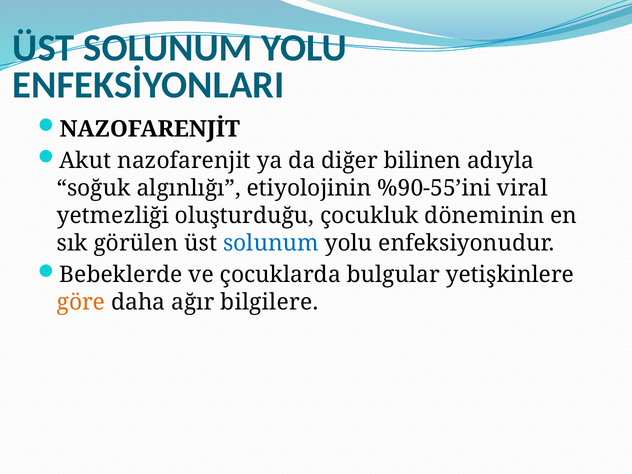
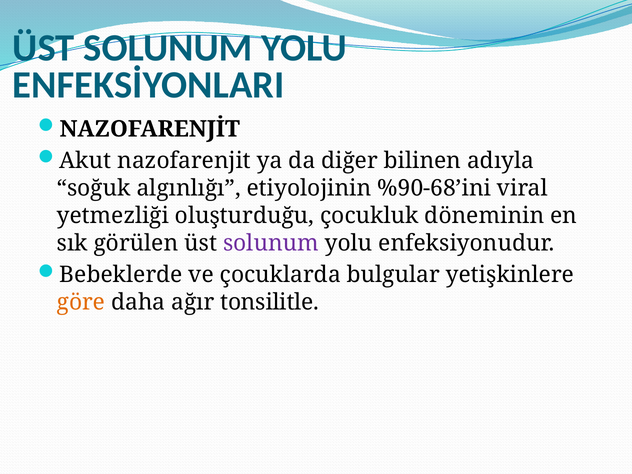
%90-55’ini: %90-55’ini -> %90-68’ini
solunum at (271, 243) colour: blue -> purple
bilgilere: bilgilere -> tonsilitle
